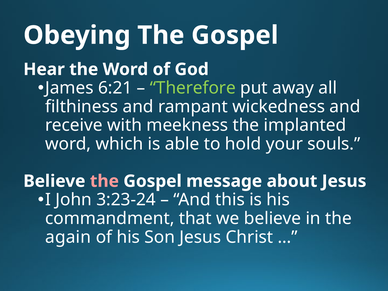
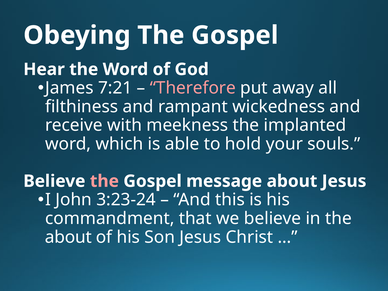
6:21: 6:21 -> 7:21
Therefore colour: light green -> pink
again at (68, 237): again -> about
